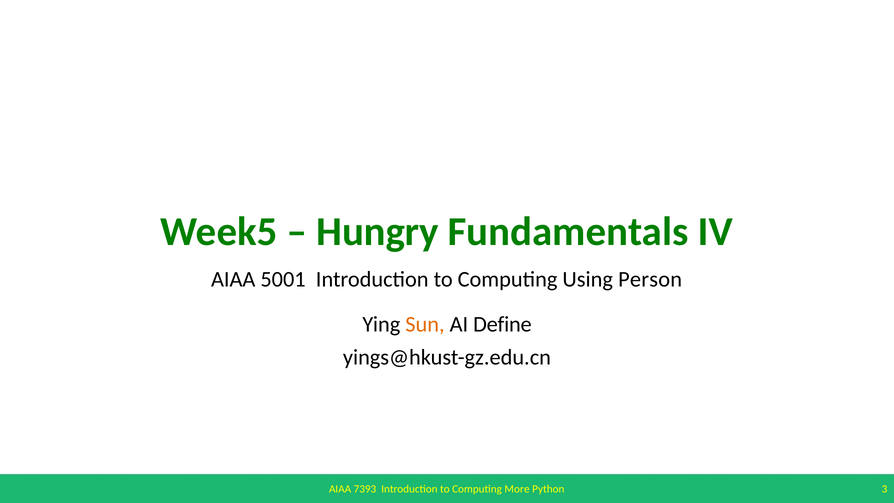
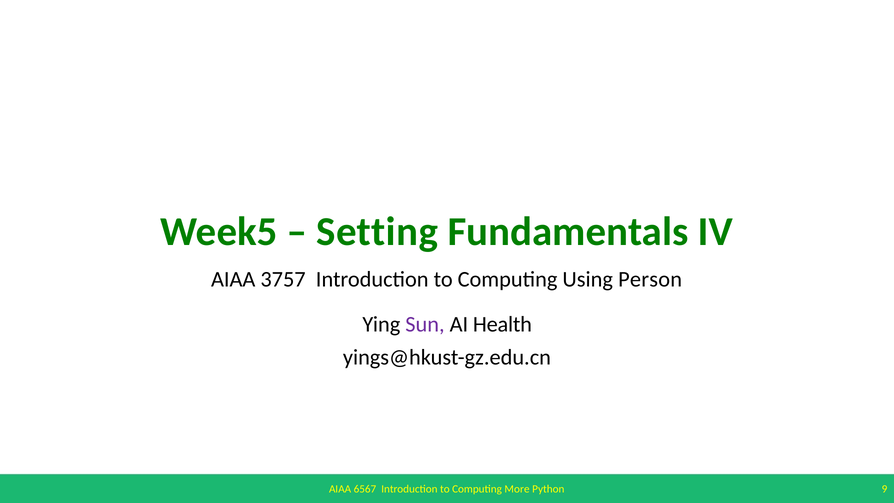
Hungry: Hungry -> Setting
5001: 5001 -> 3757
Sun colour: orange -> purple
Define: Define -> Health
7393: 7393 -> 6567
3: 3 -> 9
